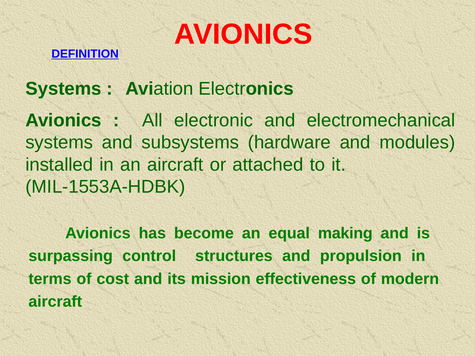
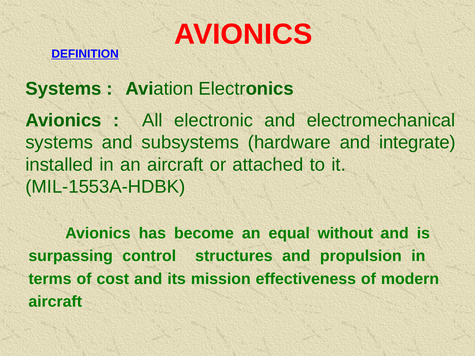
modules: modules -> integrate
making: making -> without
